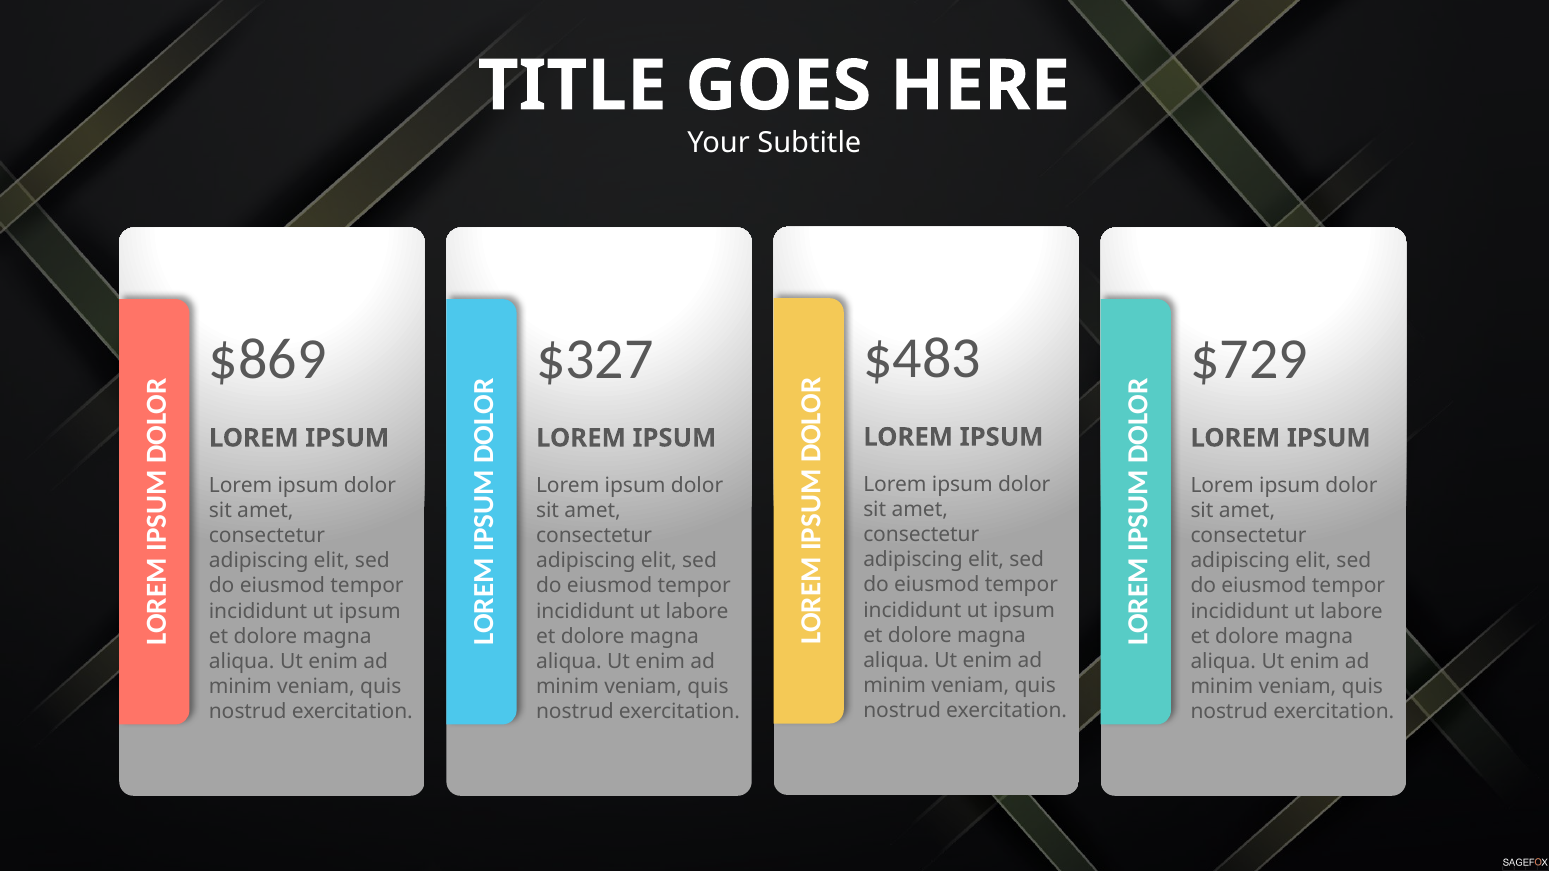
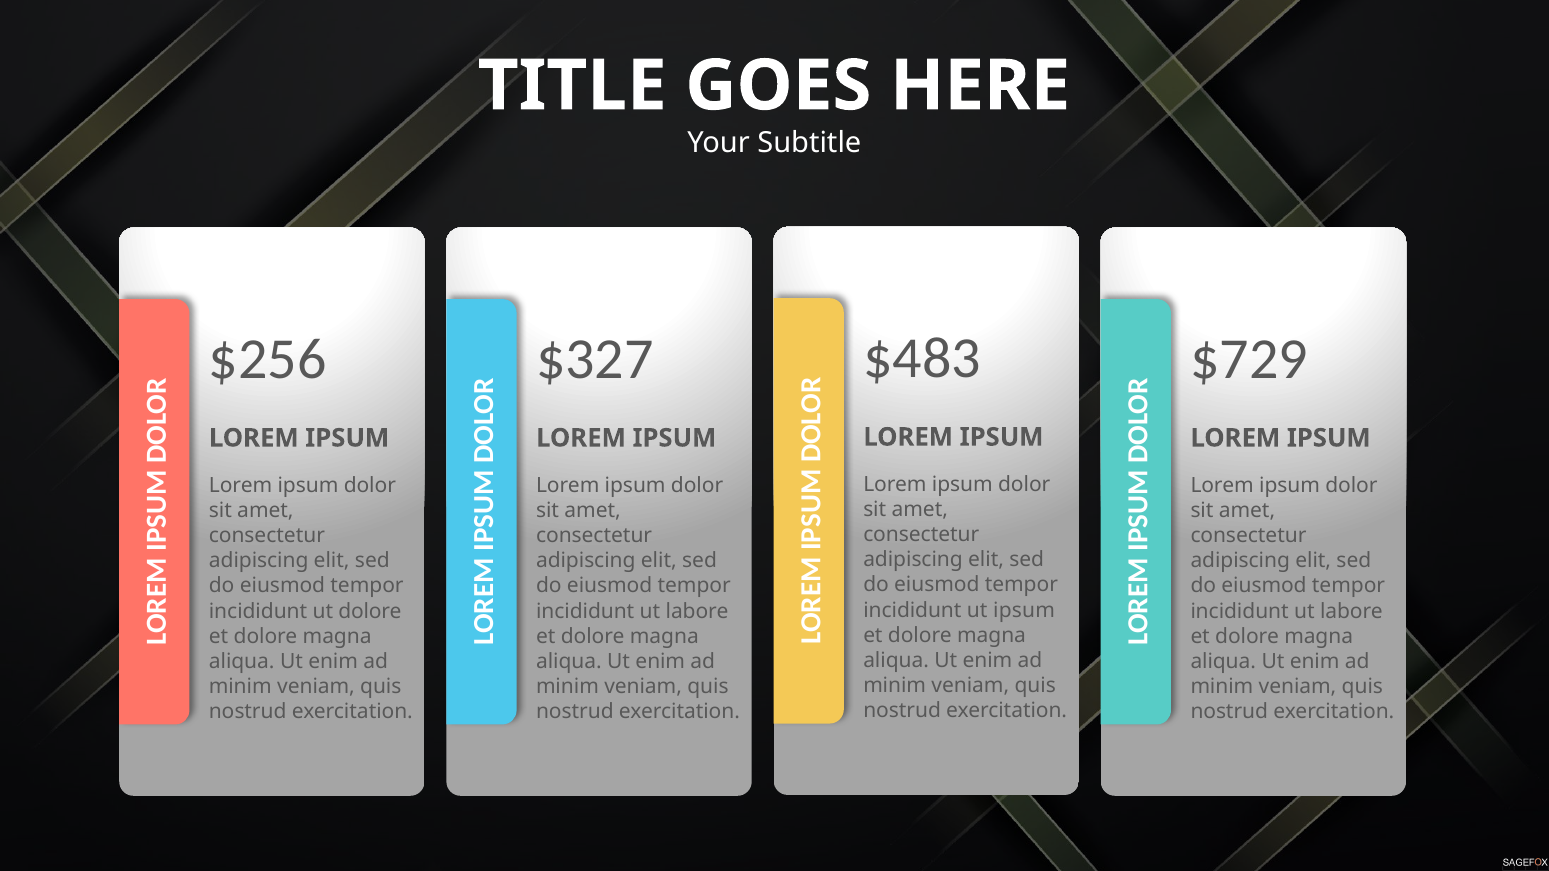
$869: $869 -> $256
ipsum at (370, 611): ipsum -> dolore
